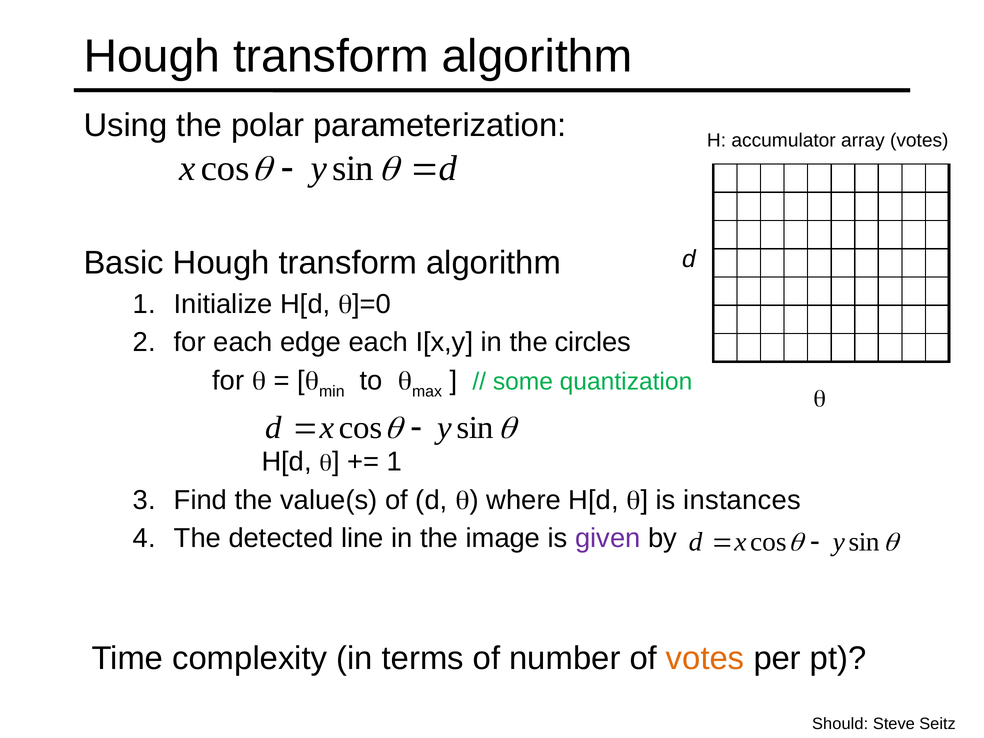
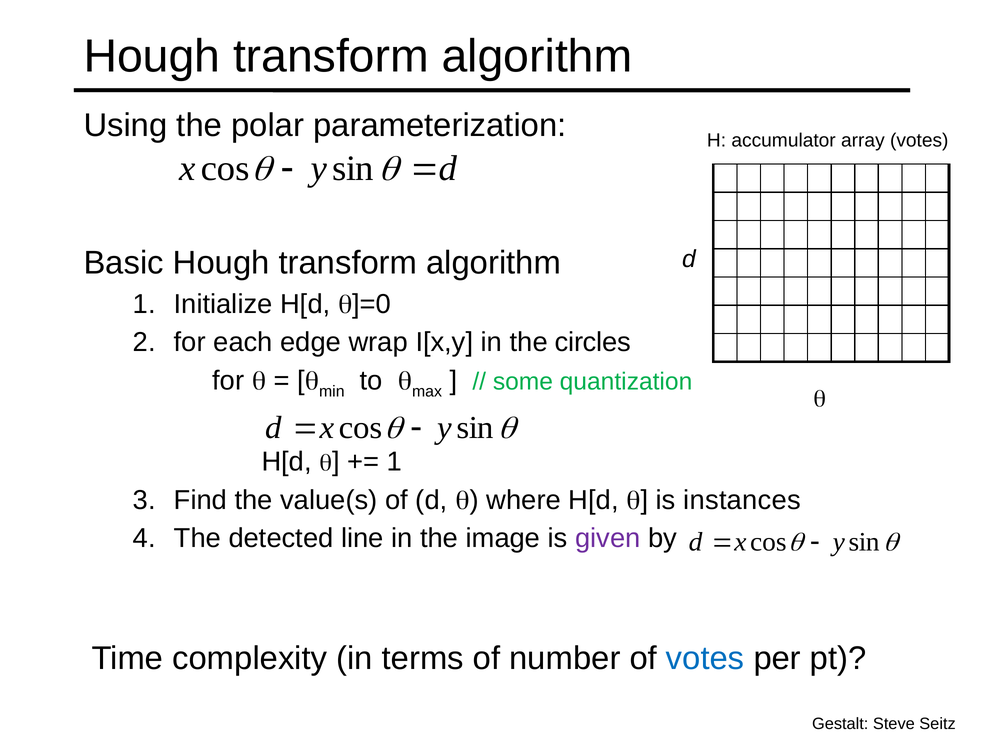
edge each: each -> wrap
votes at (705, 658) colour: orange -> blue
Should: Should -> Gestalt
